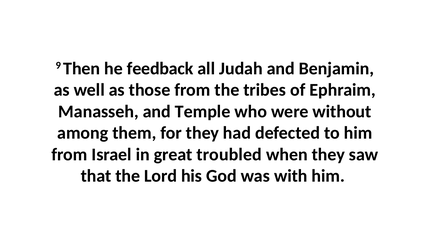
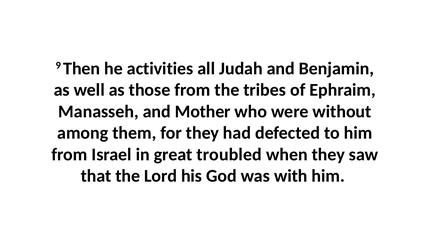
feedback: feedback -> activities
Temple: Temple -> Mother
